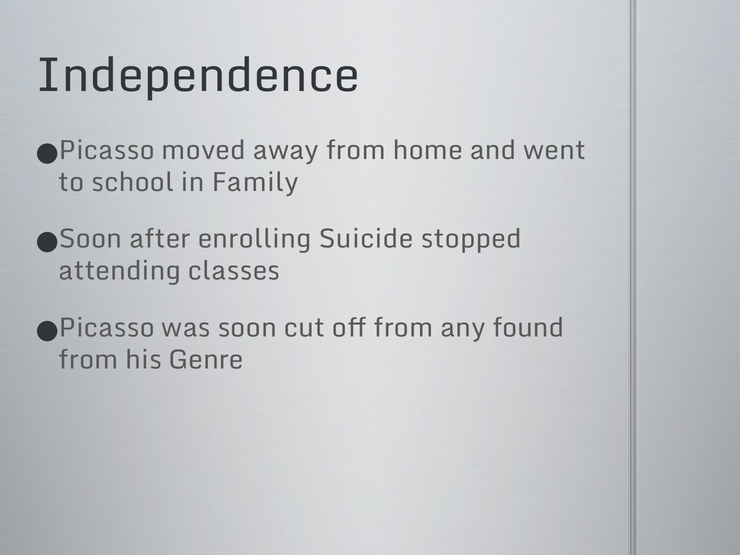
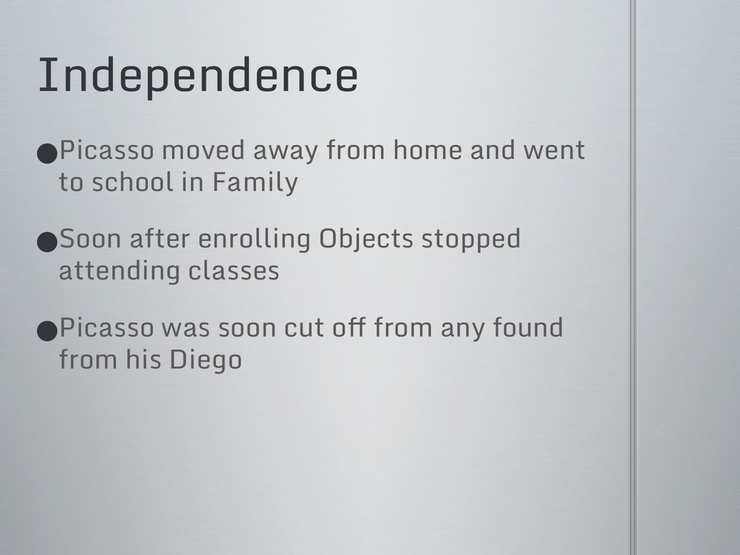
Suicide: Suicide -> Objects
Genre: Genre -> Diego
